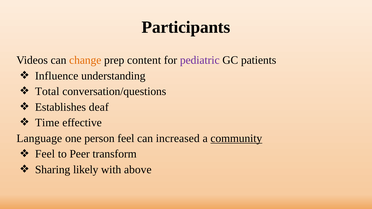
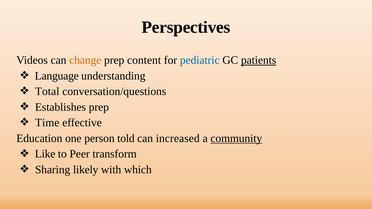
Participants: Participants -> Perspectives
pediatric colour: purple -> blue
patients underline: none -> present
Influence: Influence -> Language
Establishes deaf: deaf -> prep
Language: Language -> Education
person feel: feel -> told
Feel at (45, 154): Feel -> Like
above: above -> which
